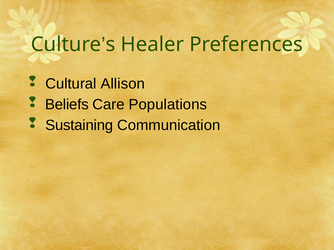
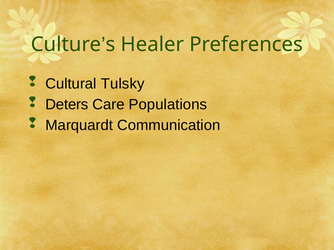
Allison: Allison -> Tulsky
Beliefs: Beliefs -> Deters
Sustaining: Sustaining -> Marquardt
